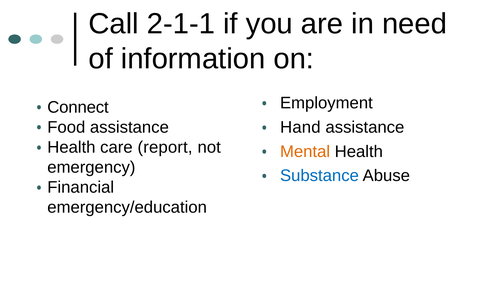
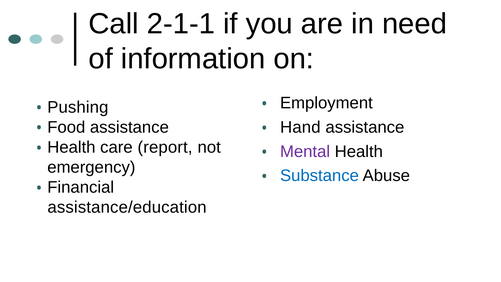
Connect: Connect -> Pushing
Mental colour: orange -> purple
emergency/education: emergency/education -> assistance/education
